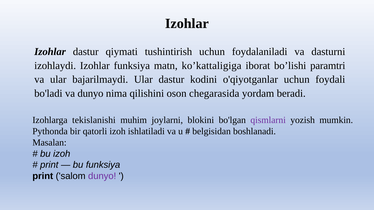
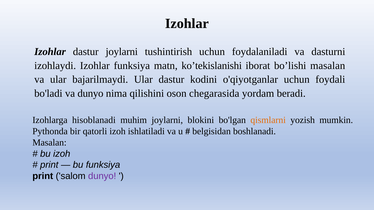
dastur qiymati: qiymati -> joylarni
ko’kattaligiga: ko’kattaligiga -> ko’tekislanishi
bo’lishi paramtri: paramtri -> masalan
tekislanishi: tekislanishi -> hisoblanadi
qismlarni colour: purple -> orange
